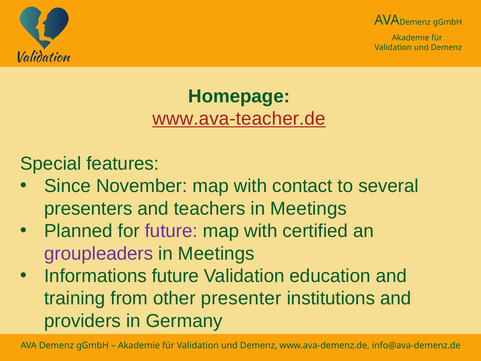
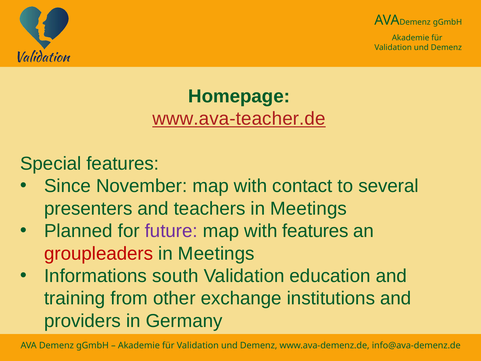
with certified: certified -> features
groupleaders colour: purple -> red
Informations future: future -> south
presenter: presenter -> exchange
